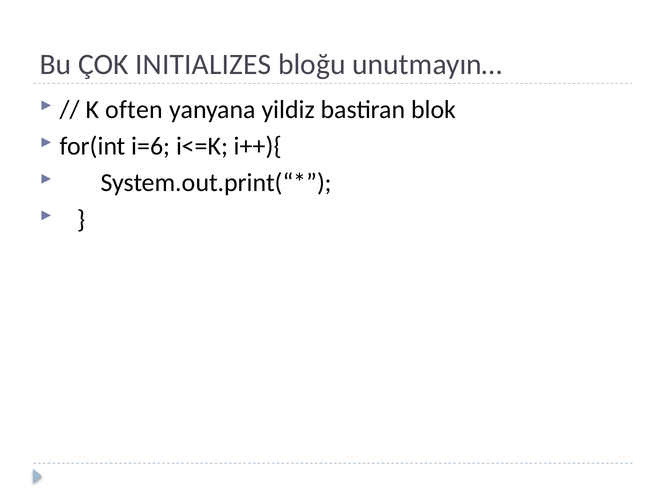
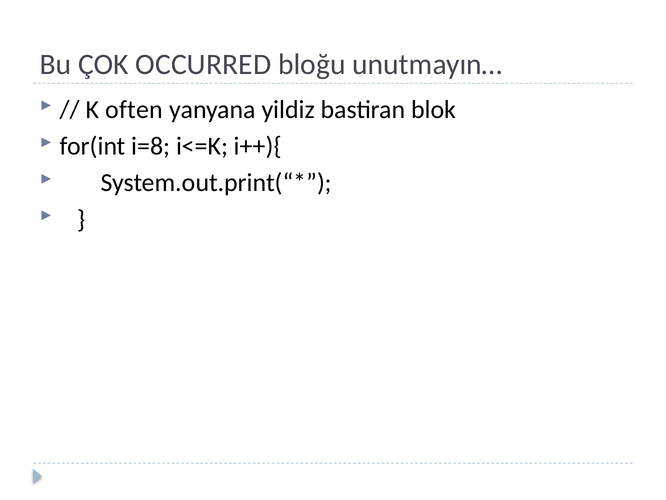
INITIALIZES: INITIALIZES -> OCCURRED
i=6: i=6 -> i=8
